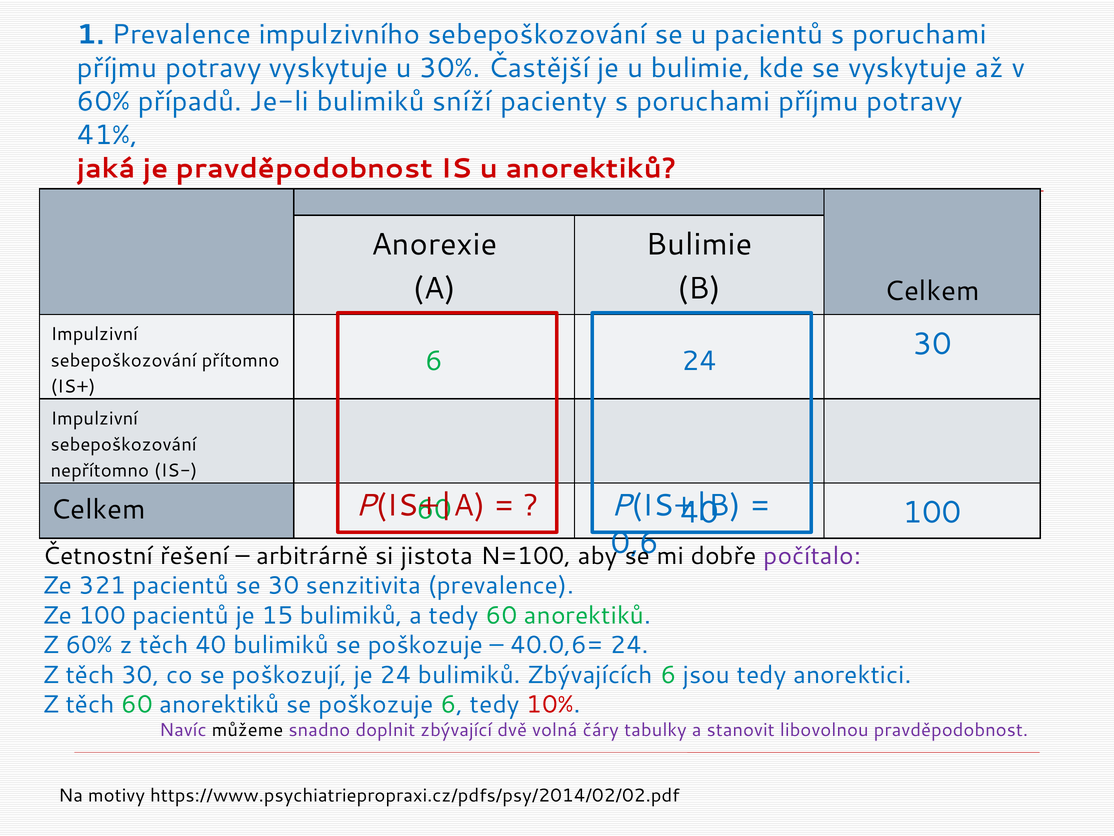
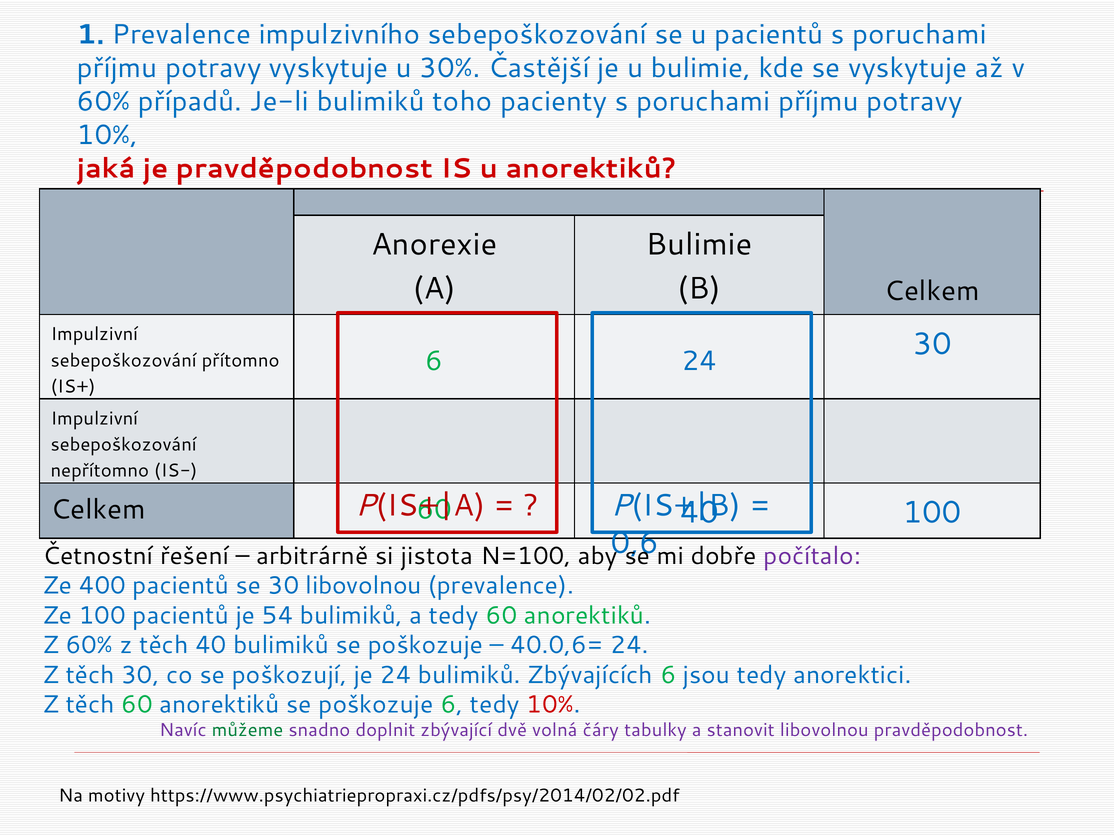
sníží: sníží -> toho
41% at (107, 135): 41% -> 10%
321: 321 -> 400
30 senzitivita: senzitivita -> libovolnou
15: 15 -> 54
můžeme colour: black -> green
